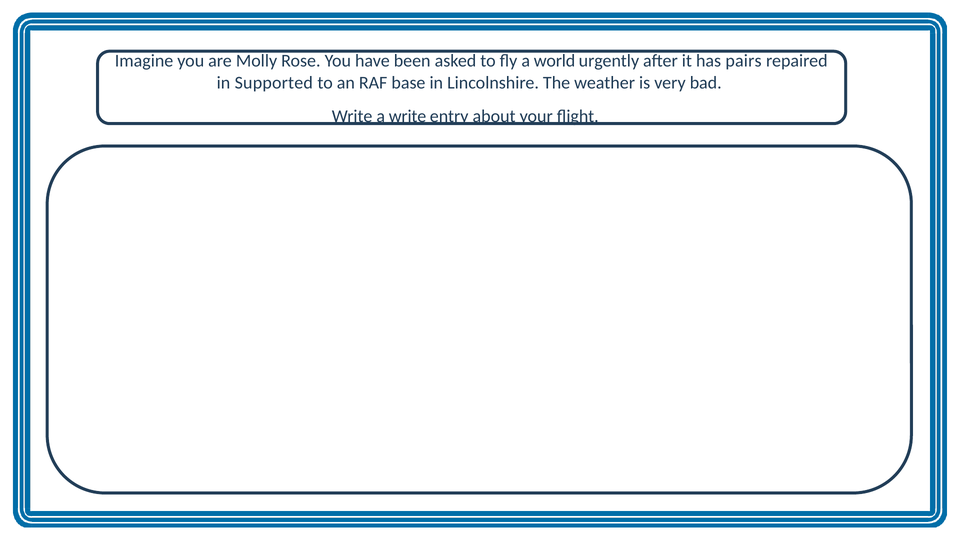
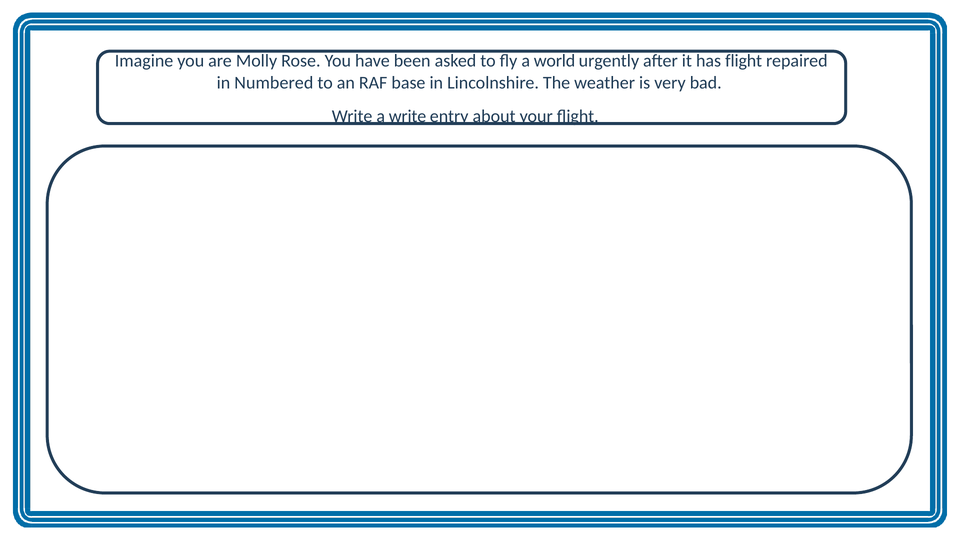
has pairs: pairs -> flight
Supported: Supported -> Numbered
